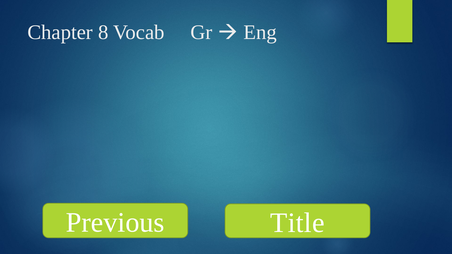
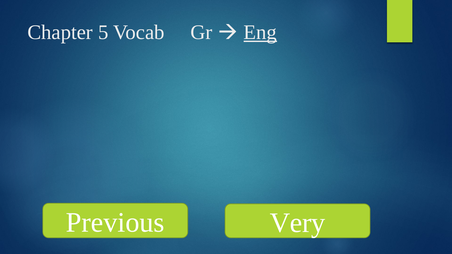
8: 8 -> 5
Eng underline: none -> present
Title: Title -> Very
